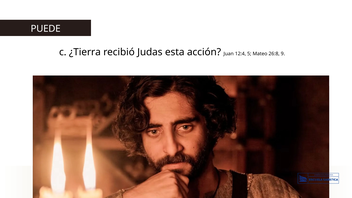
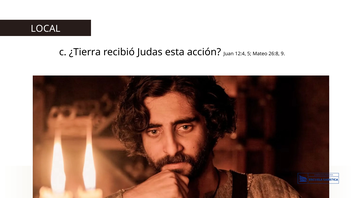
PUEDE: PUEDE -> LOCAL
